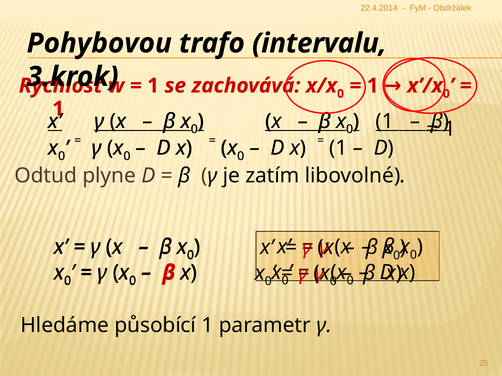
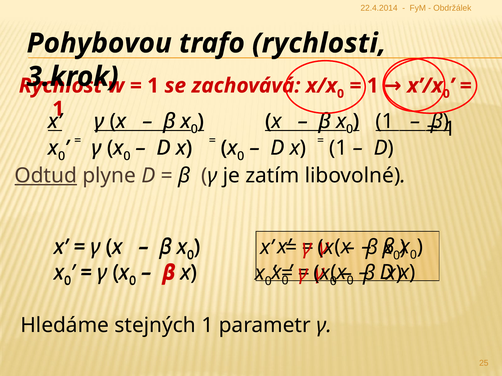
intervalu: intervalu -> rychlosti
Odtud underline: none -> present
působící: působící -> stejných
